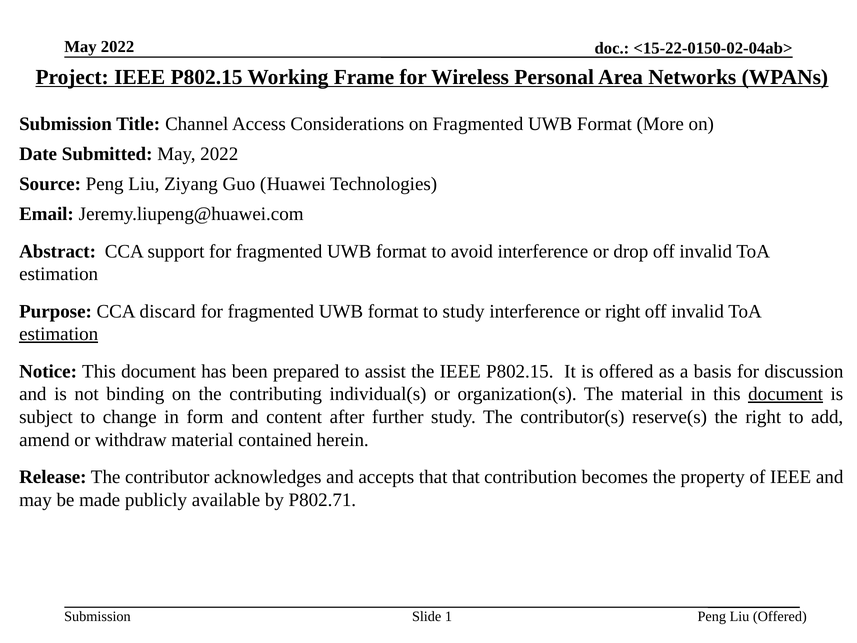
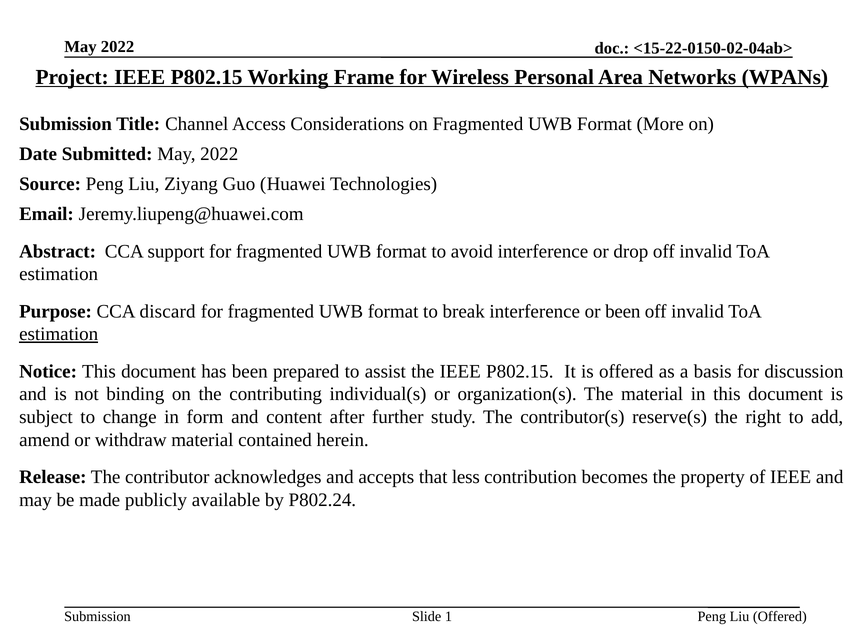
to study: study -> break
or right: right -> been
document at (786, 394) underline: present -> none
that that: that -> less
P802.71: P802.71 -> P802.24
